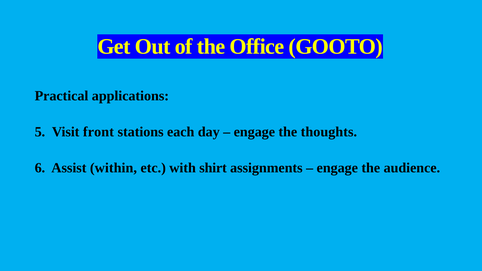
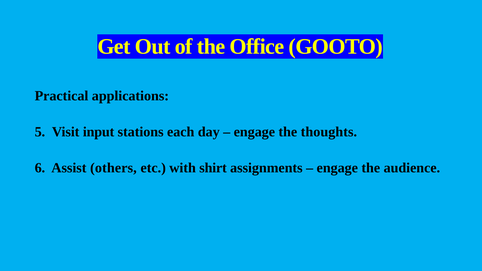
front: front -> input
within: within -> others
